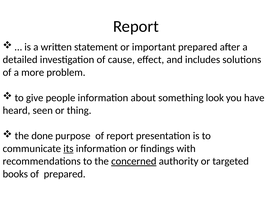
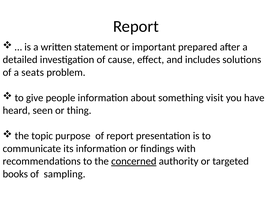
more: more -> seats
look: look -> visit
done: done -> topic
its underline: present -> none
of prepared: prepared -> sampling
